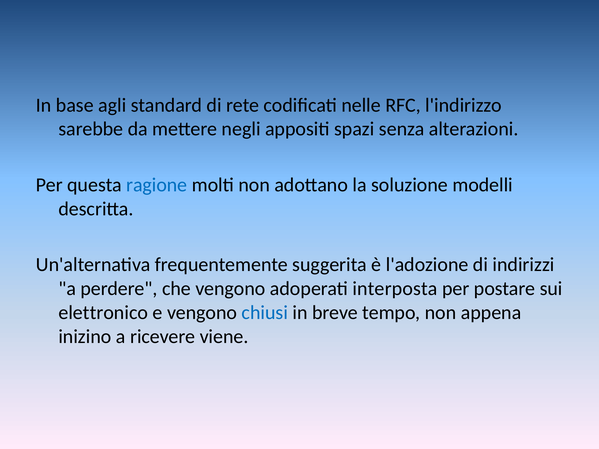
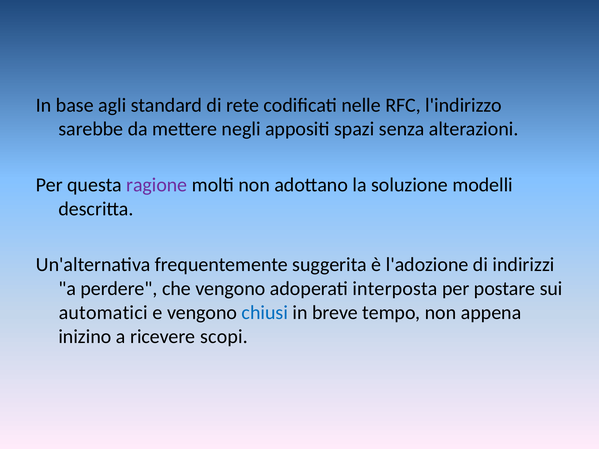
ragione colour: blue -> purple
elettronico: elettronico -> automatici
viene: viene -> scopi
